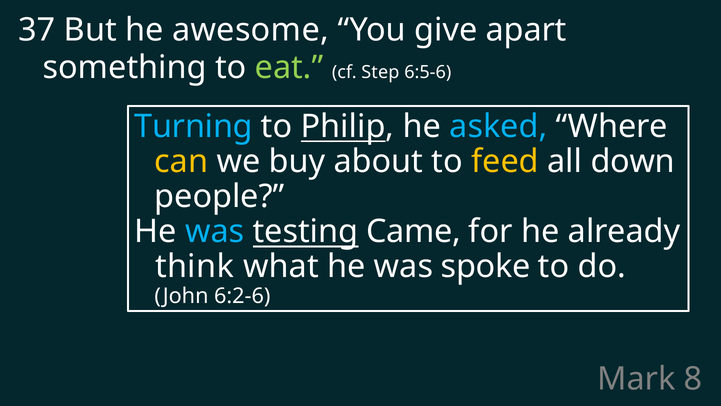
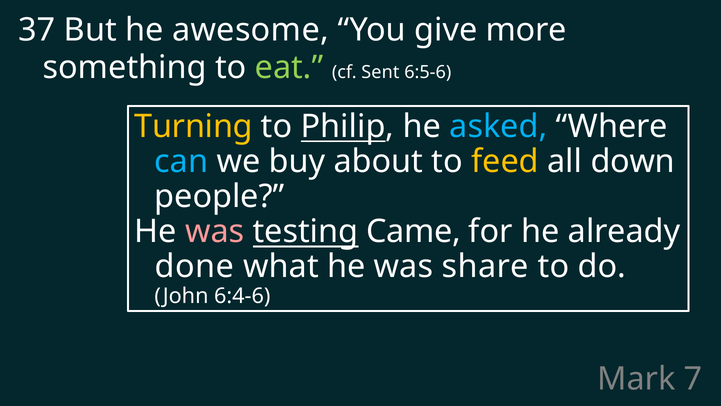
apart: apart -> more
Step: Step -> Sent
Turning colour: light blue -> yellow
can colour: yellow -> light blue
was at (215, 231) colour: light blue -> pink
think: think -> done
spoke: spoke -> share
6:2-6: 6:2-6 -> 6:4-6
8: 8 -> 7
